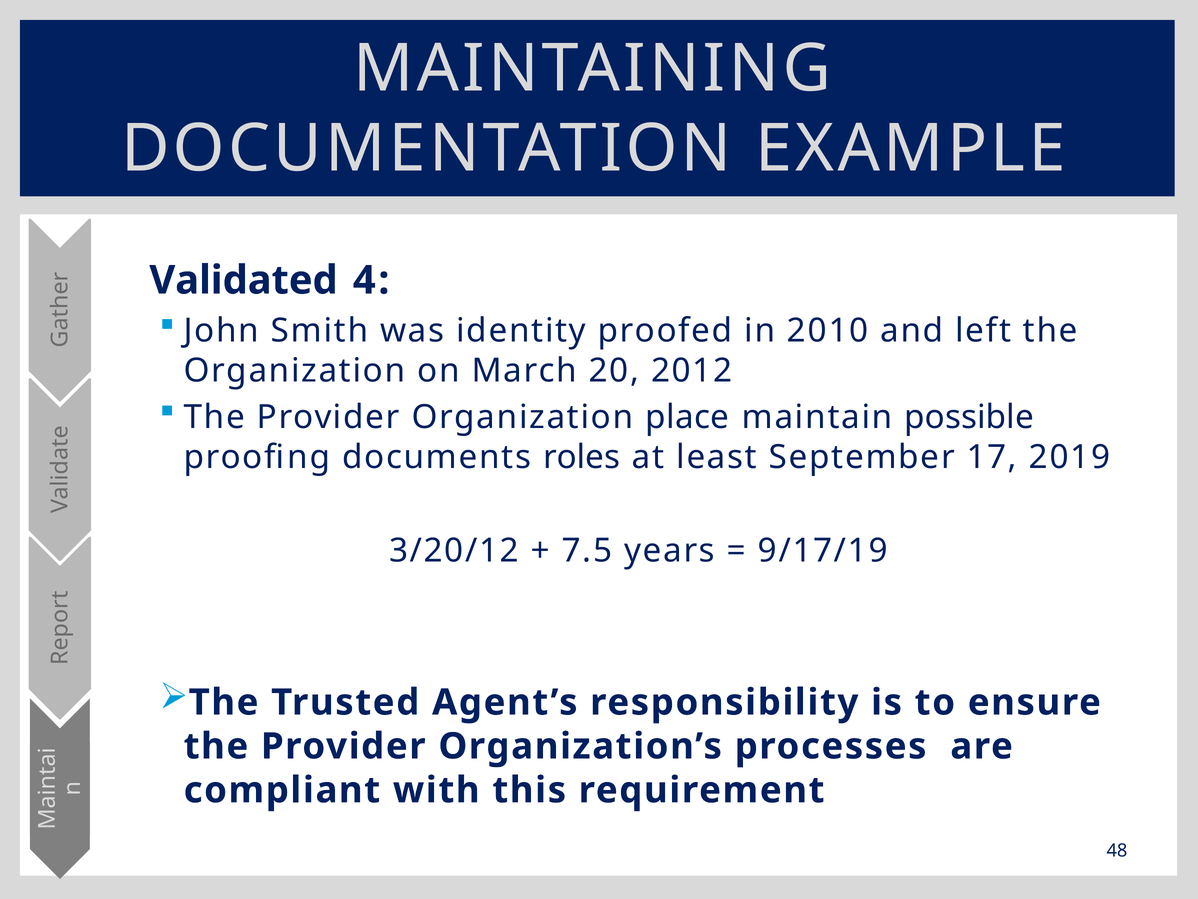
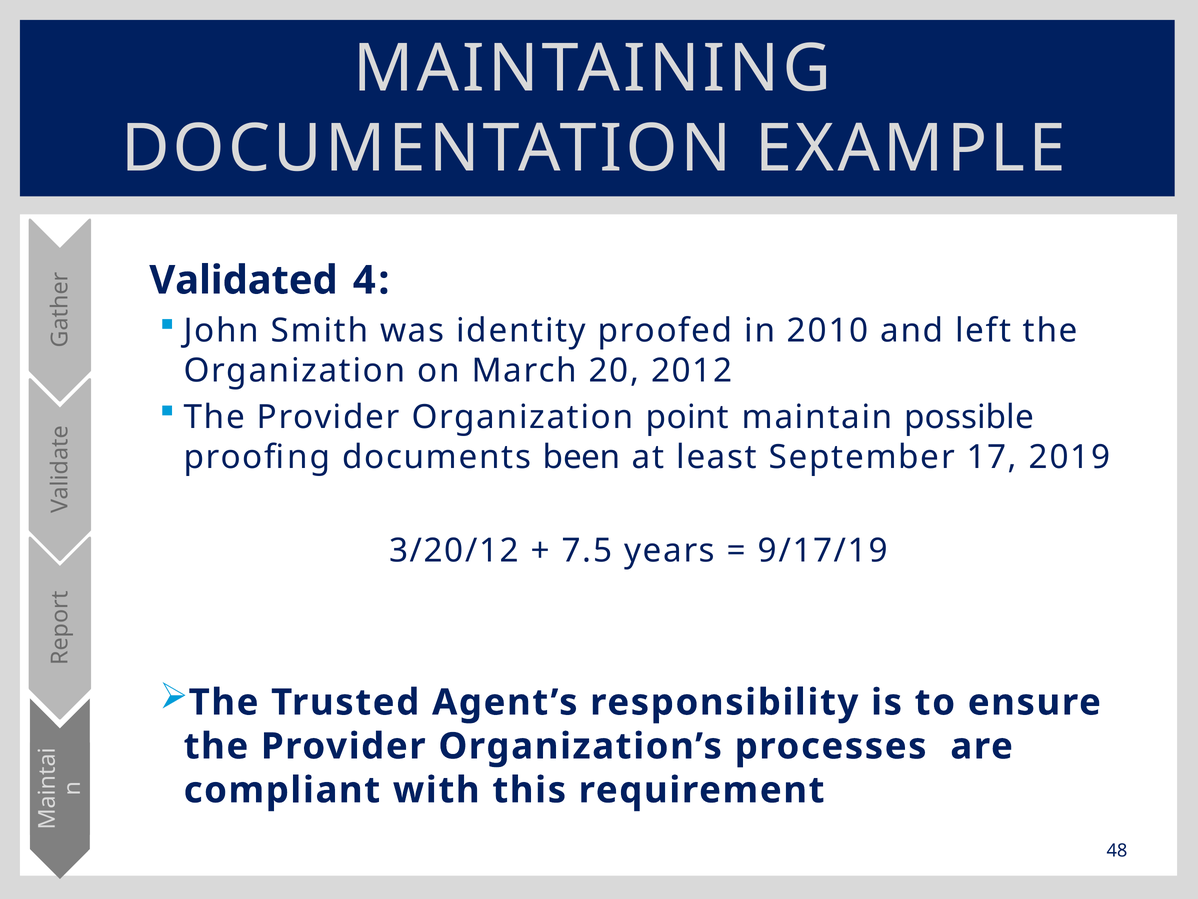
place: place -> point
roles: roles -> been
